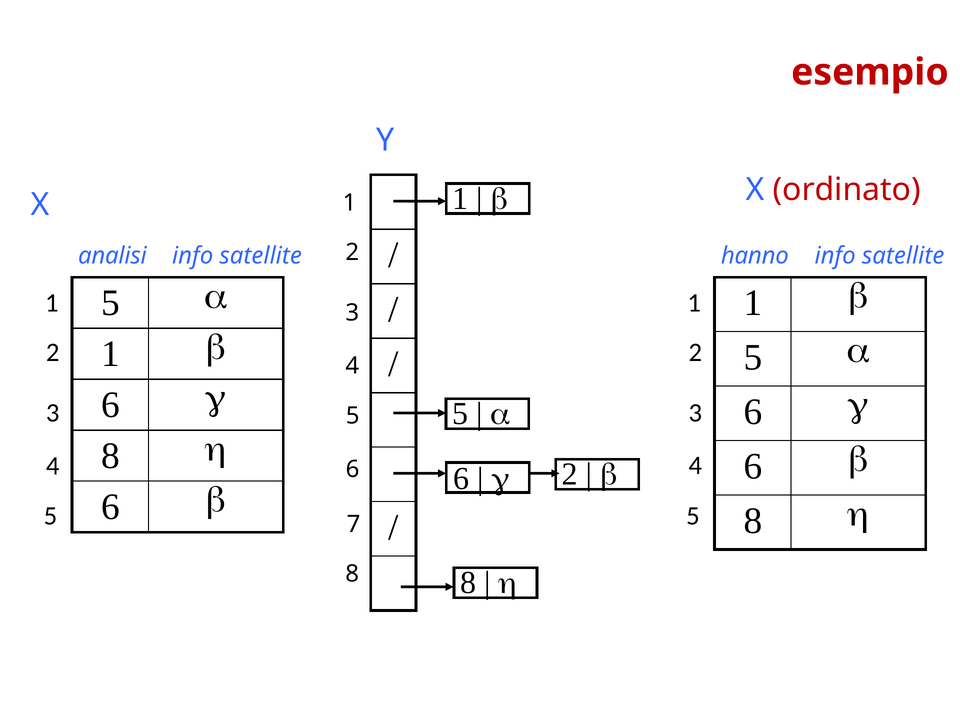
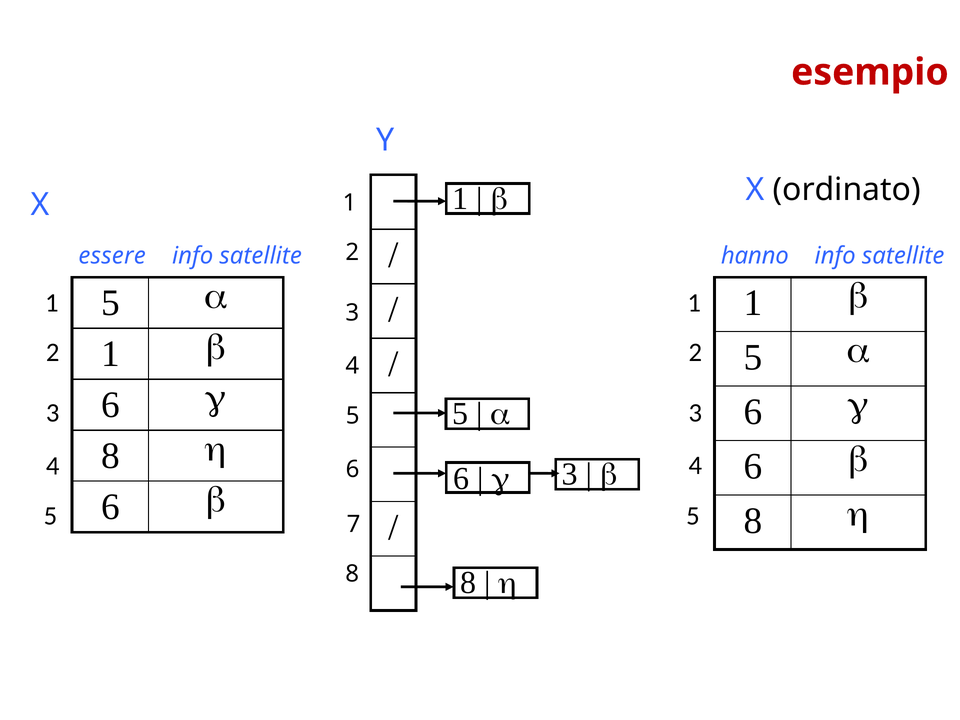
ordinato colour: red -> black
analisi: analisi -> essere
2 at (570, 474): 2 -> 3
